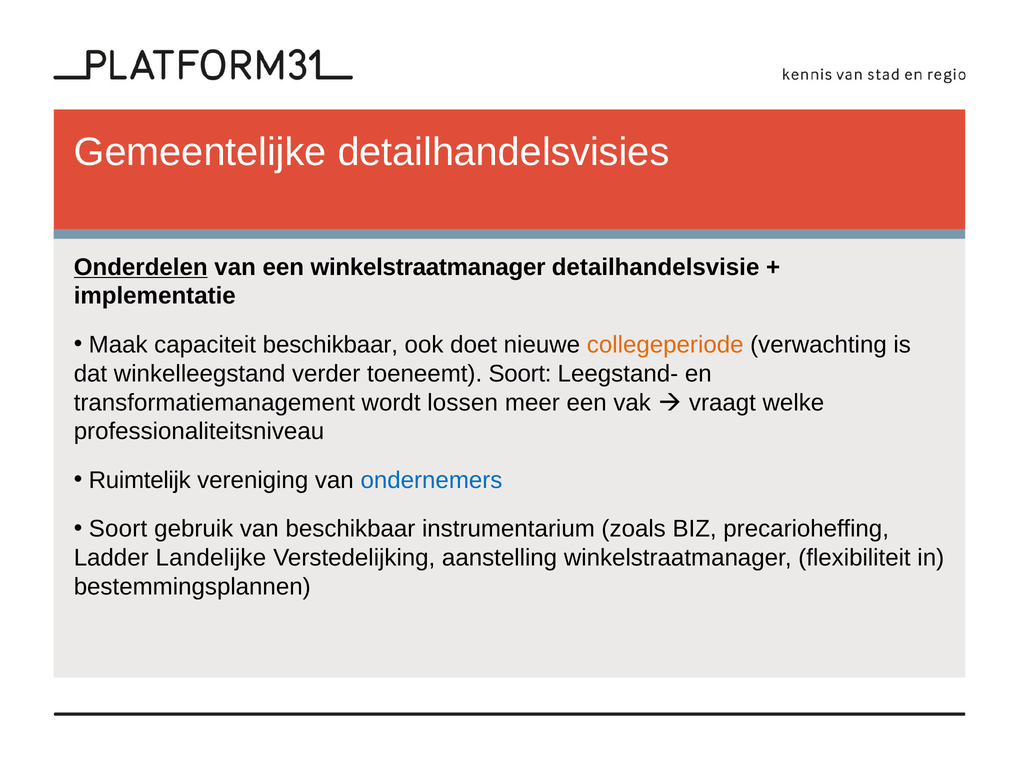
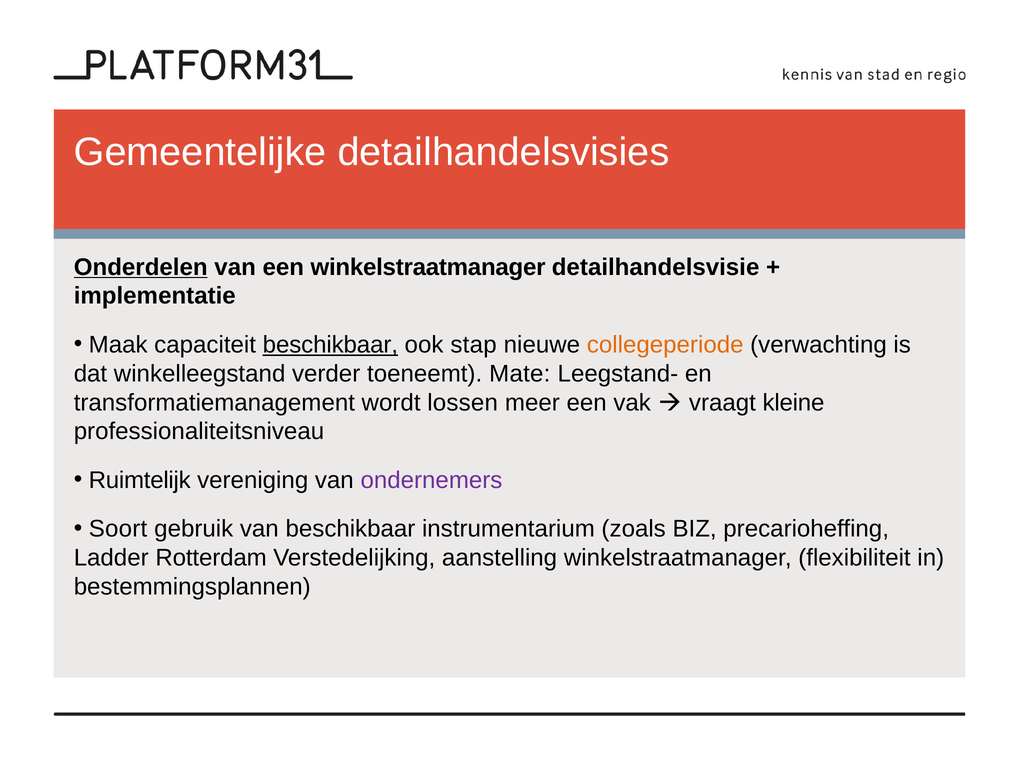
beschikbaar at (330, 344) underline: none -> present
doet: doet -> stap
toeneemt Soort: Soort -> Mate
welke: welke -> kleine
ondernemers colour: blue -> purple
Landelijke: Landelijke -> Rotterdam
